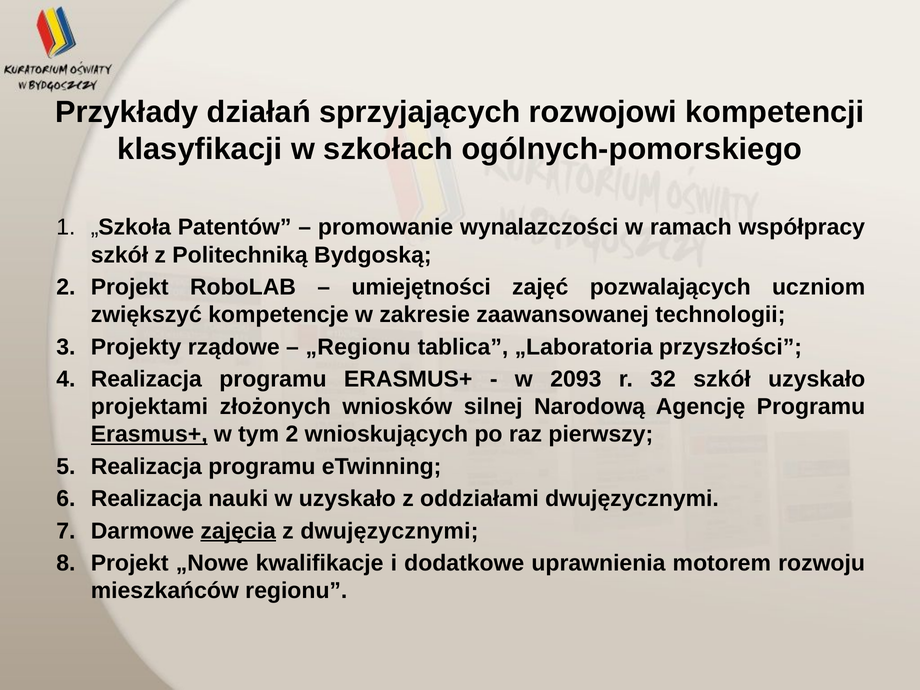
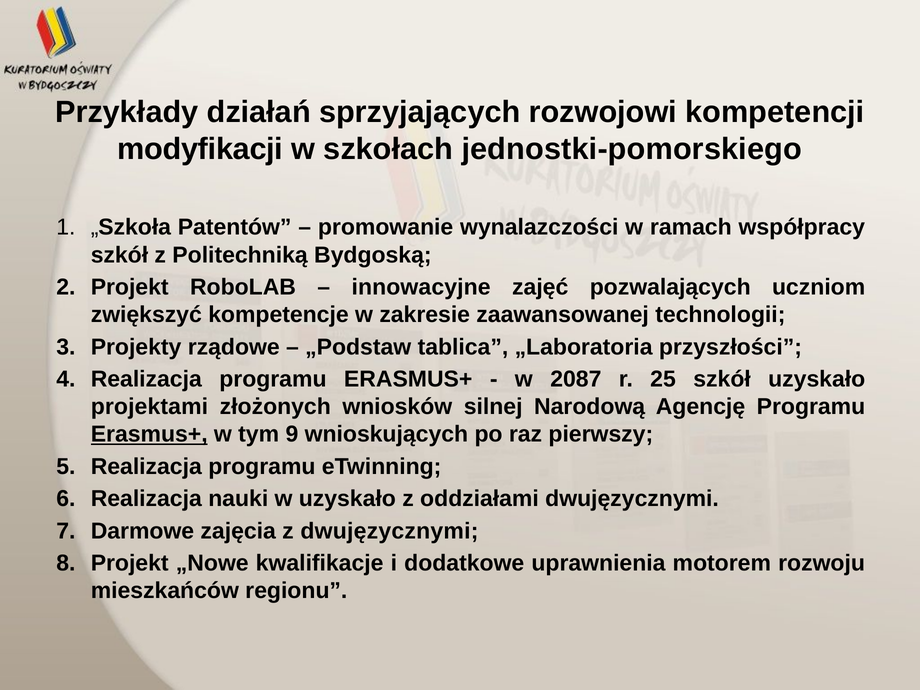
klasyfikacji: klasyfikacji -> modyfikacji
ogólnych-pomorskiego: ogólnych-pomorskiego -> jednostki-pomorskiego
umiejętności: umiejętności -> innowacyjne
„Regionu: „Regionu -> „Podstaw
2093: 2093 -> 2087
32: 32 -> 25
tym 2: 2 -> 9
zajęcia underline: present -> none
